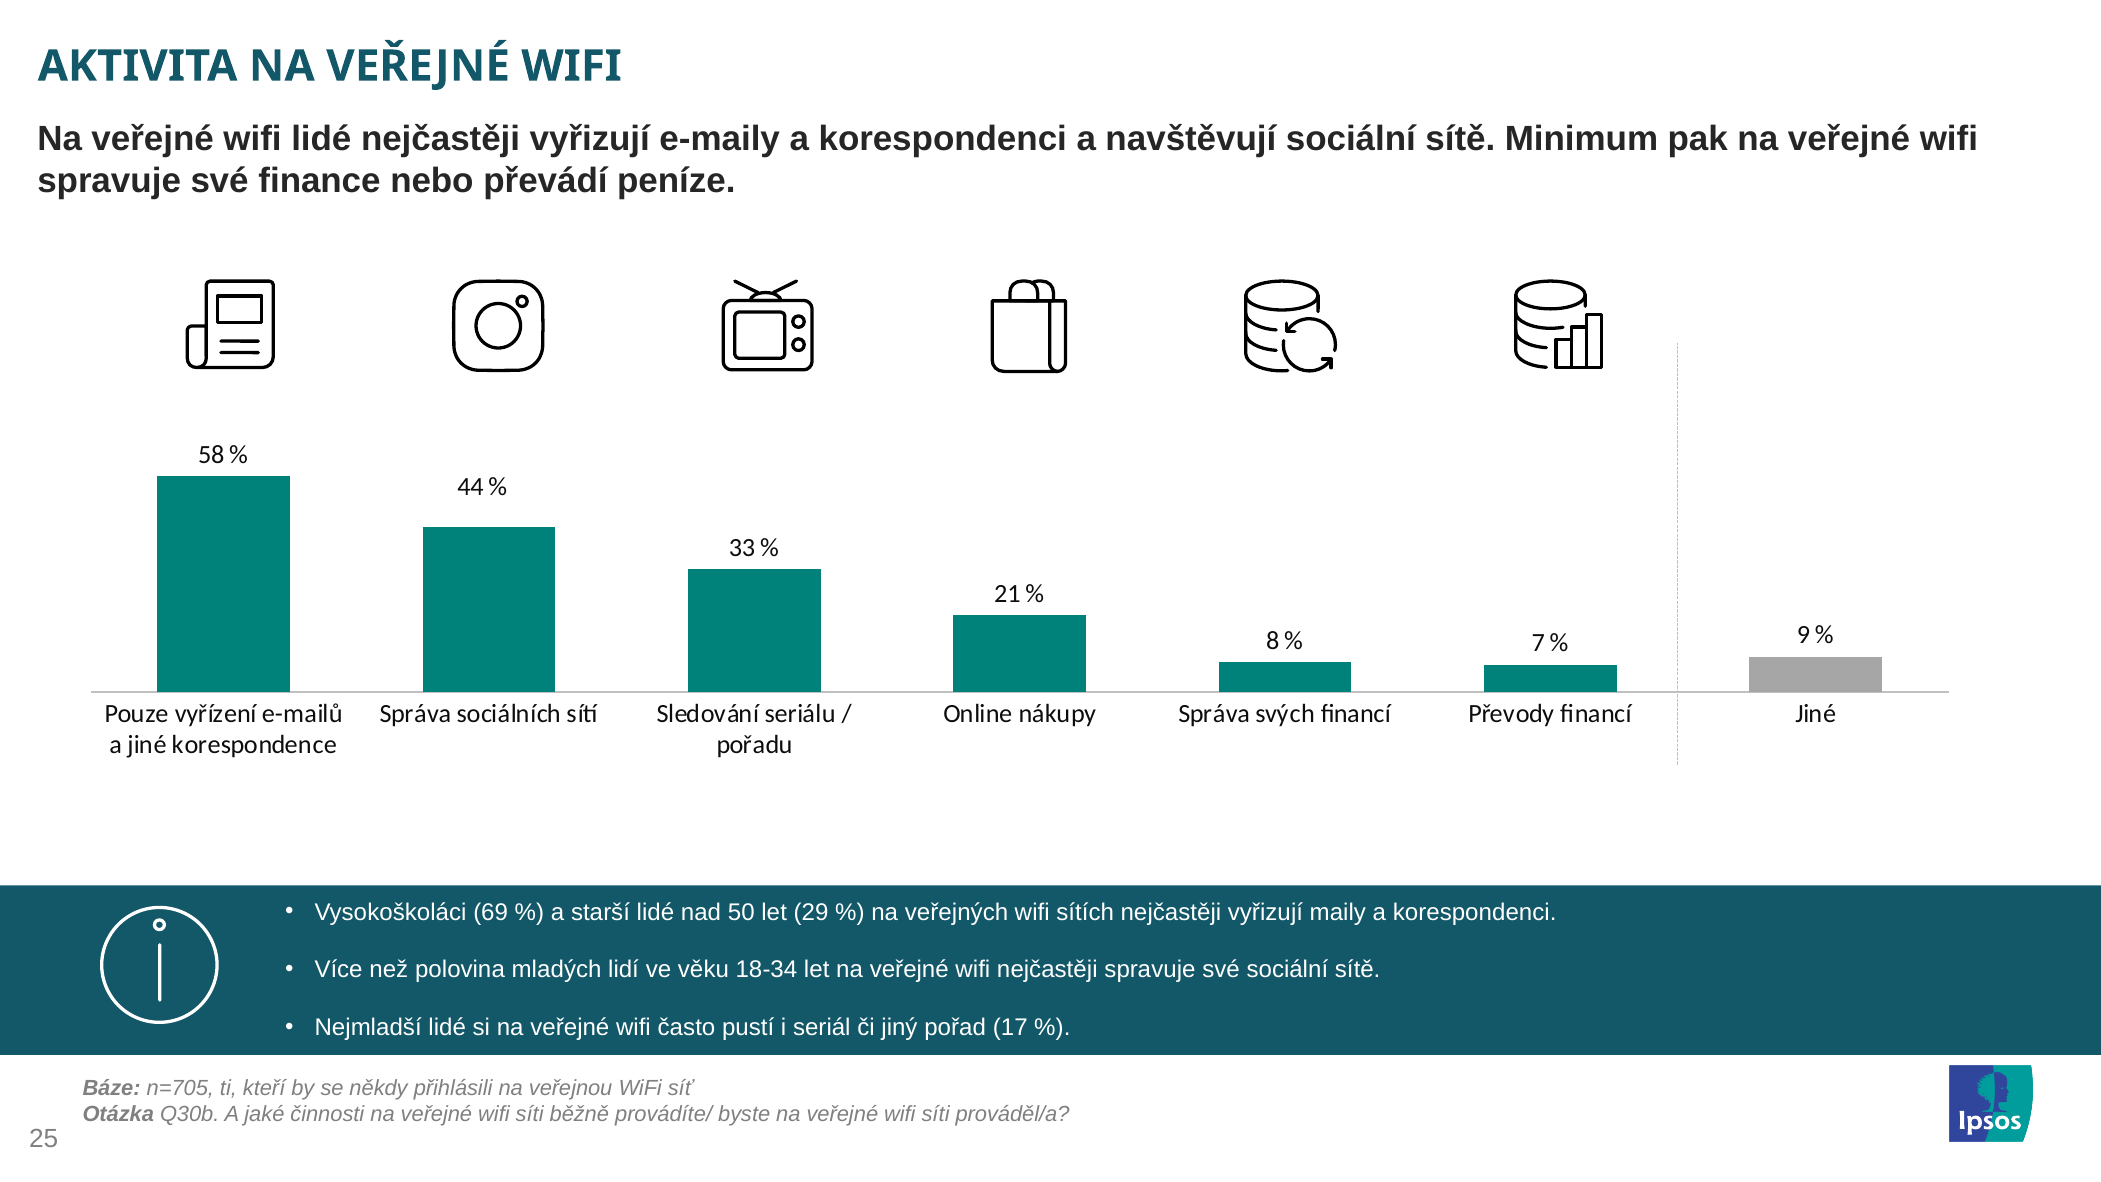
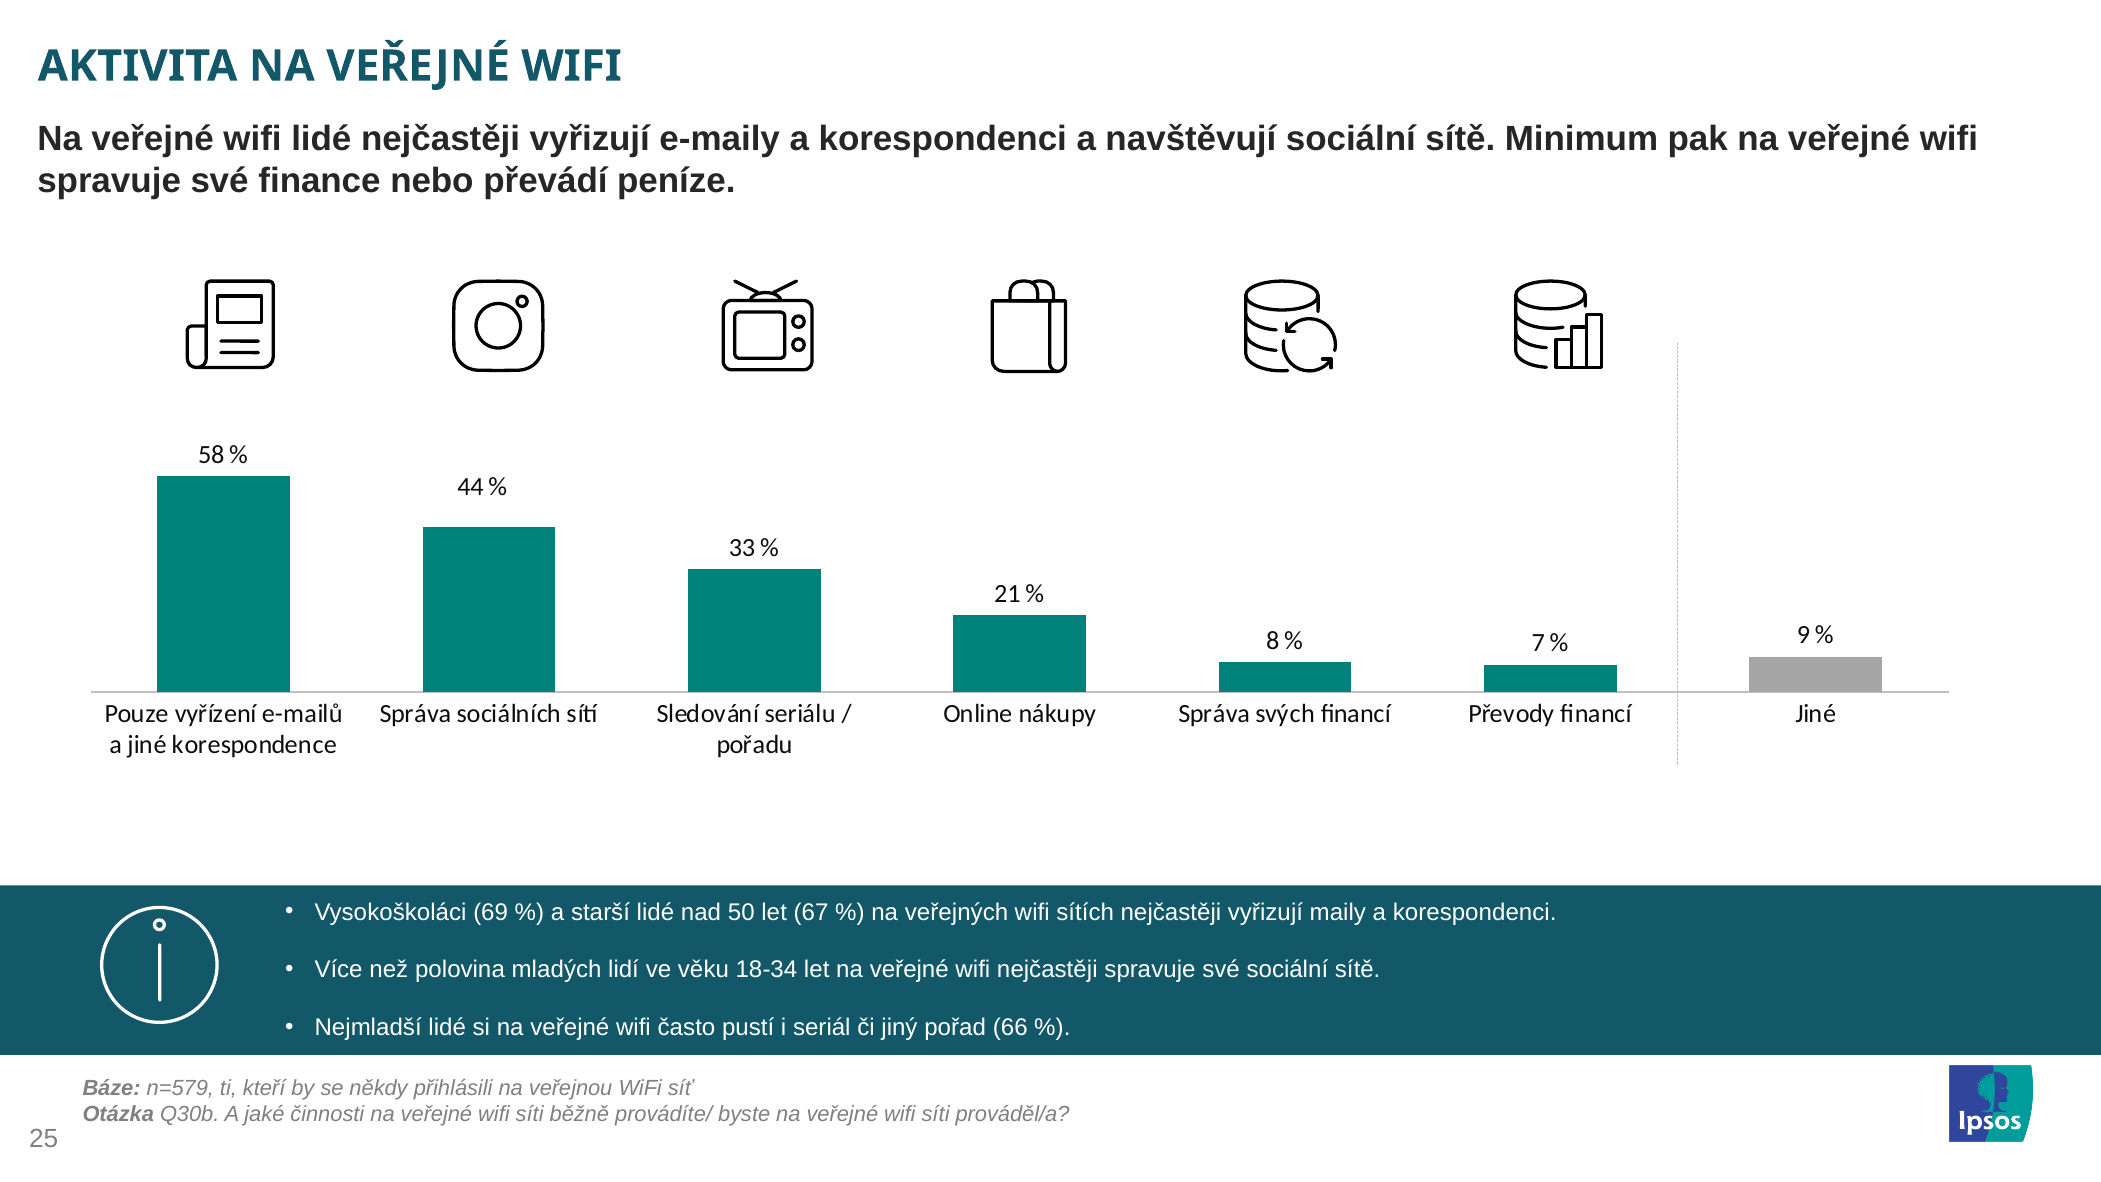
29: 29 -> 67
17: 17 -> 66
n=705: n=705 -> n=579
